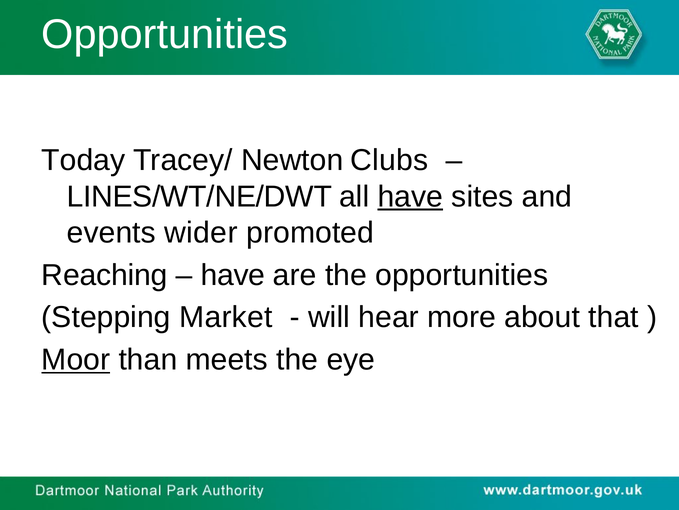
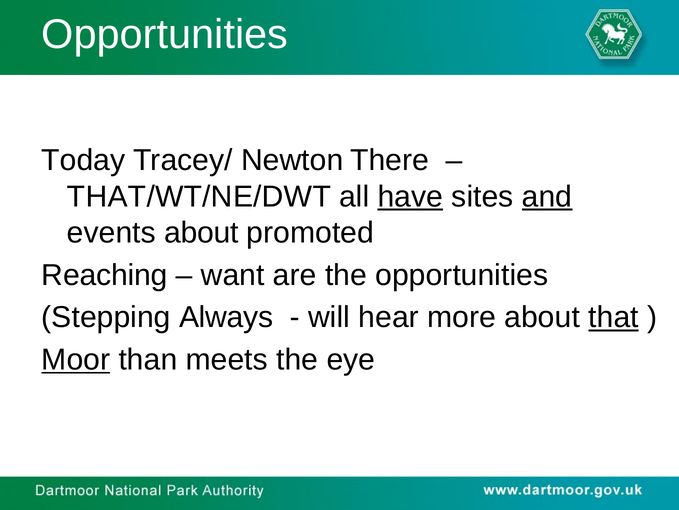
Clubs: Clubs -> There
LINES/WT/NE/DWT: LINES/WT/NE/DWT -> THAT/WT/NE/DWT
and underline: none -> present
events wider: wider -> about
have at (233, 275): have -> want
Market: Market -> Always
that underline: none -> present
